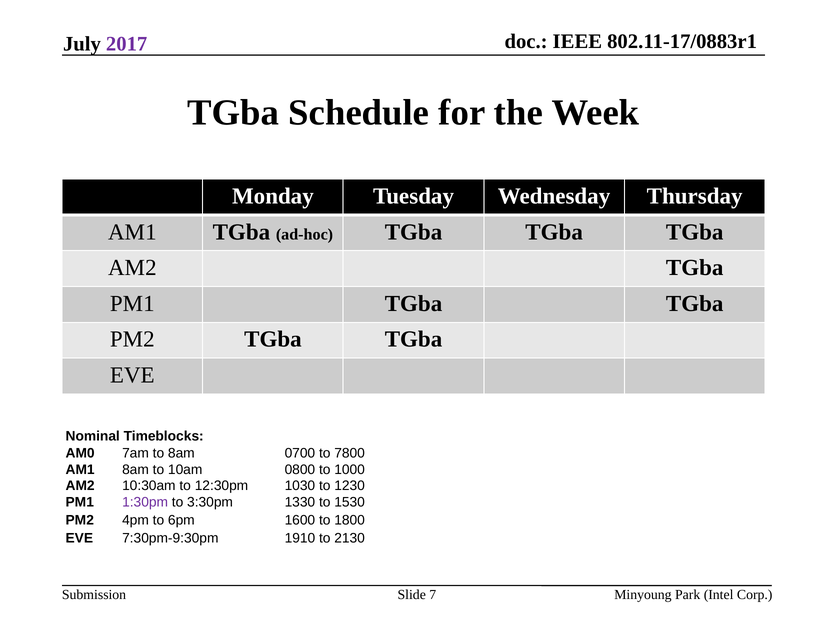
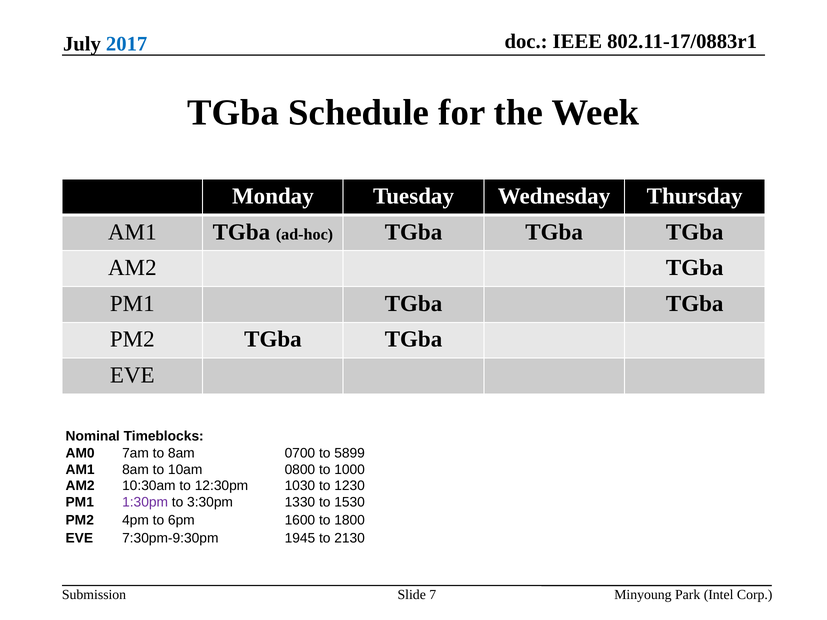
2017 colour: purple -> blue
7800: 7800 -> 5899
1910: 1910 -> 1945
